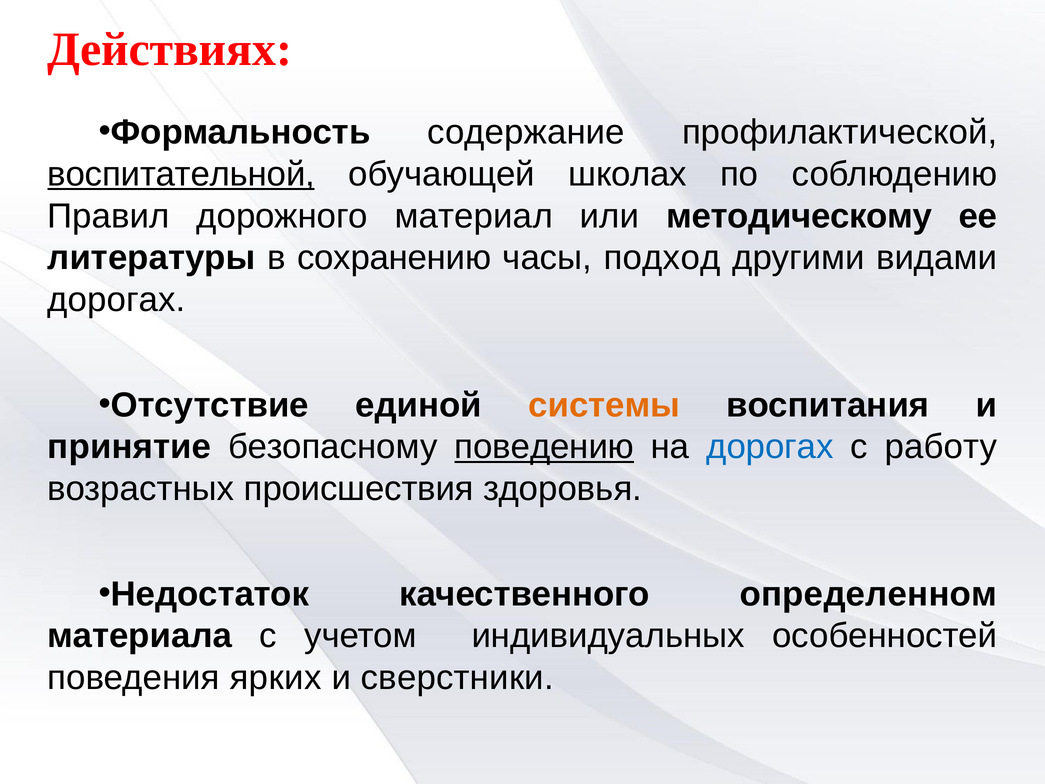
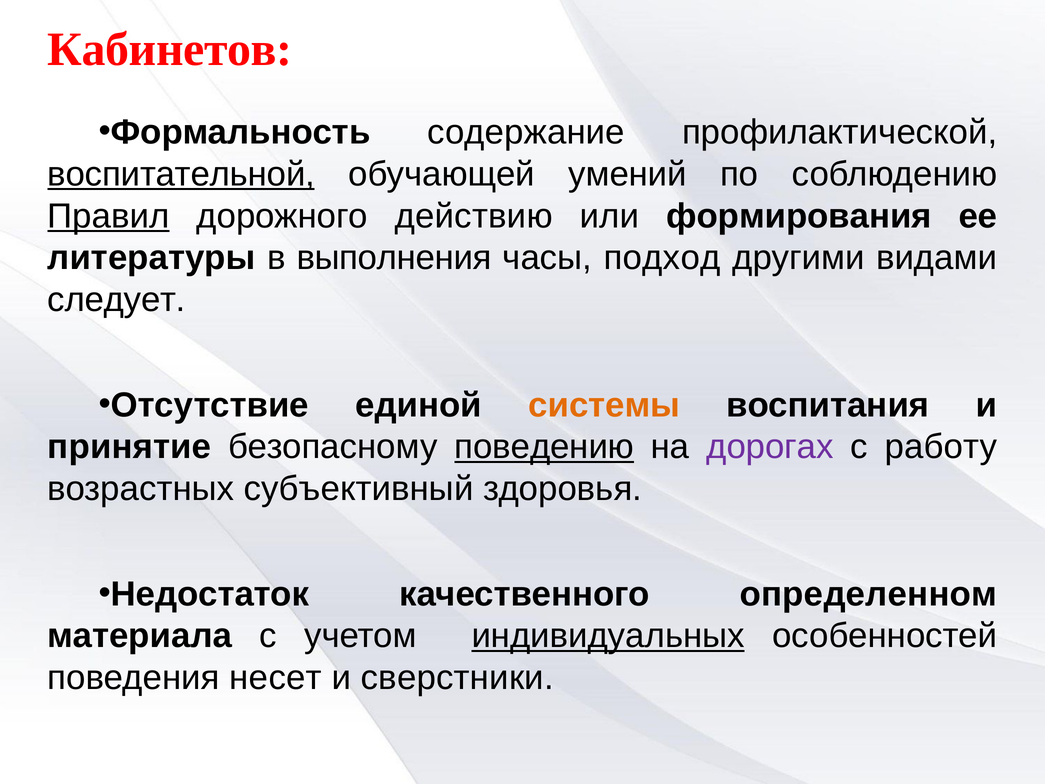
Действиях: Действиях -> Кабинетов
школах: школах -> умений
Правил underline: none -> present
материал: материал -> действию
методическому: методическому -> формирования
сохранению: сохранению -> выполнения
дорогах at (116, 300): дорогах -> следует
дорогах at (770, 447) colour: blue -> purple
происшествия: происшествия -> субъективный
индивидуальных underline: none -> present
ярких: ярких -> несет
